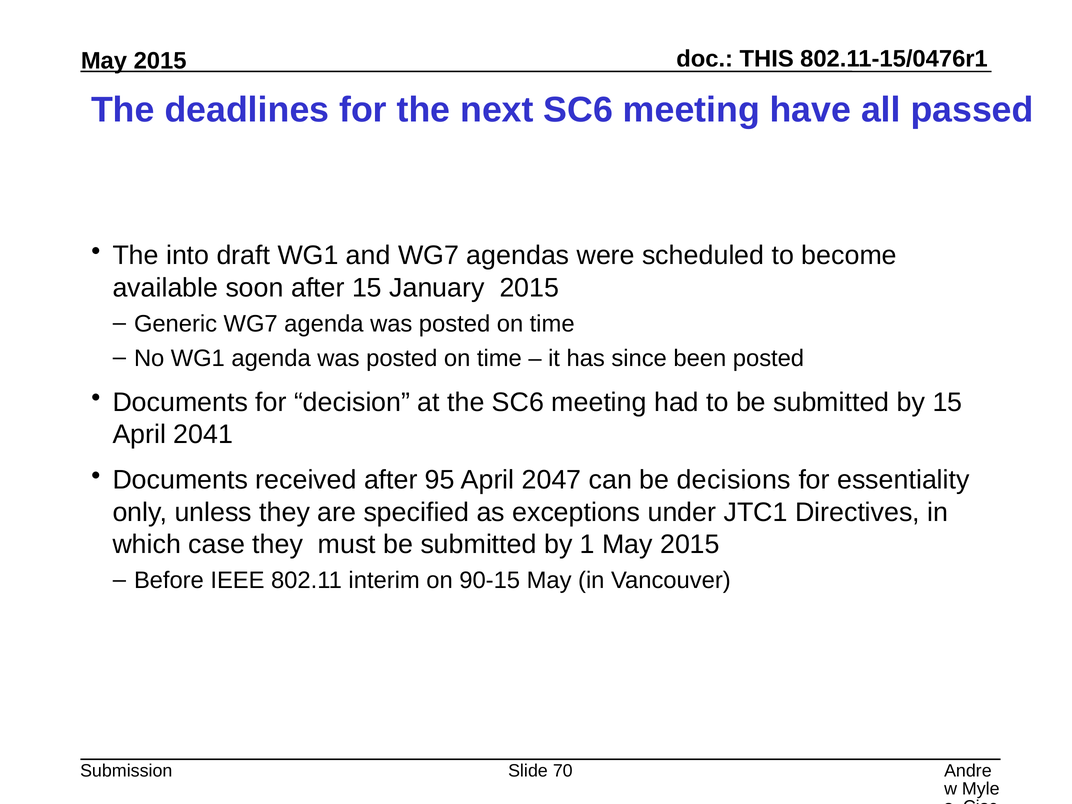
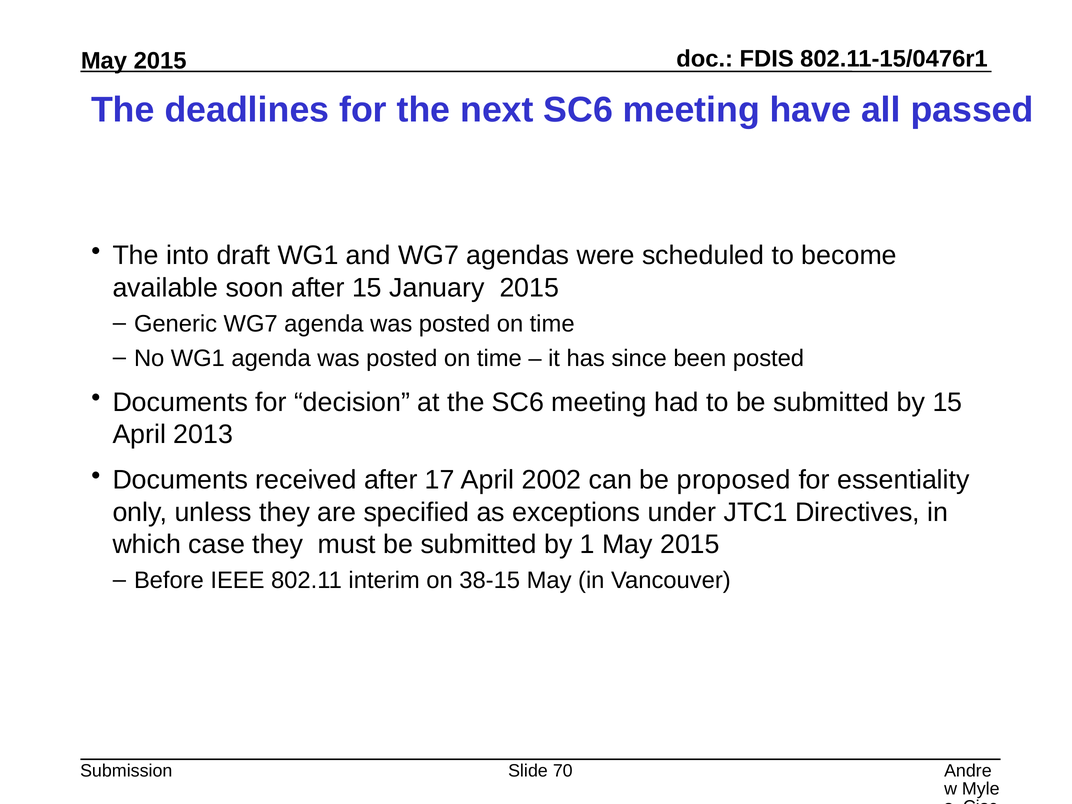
THIS: THIS -> FDIS
2041: 2041 -> 2013
95: 95 -> 17
2047: 2047 -> 2002
decisions: decisions -> proposed
90-15: 90-15 -> 38-15
